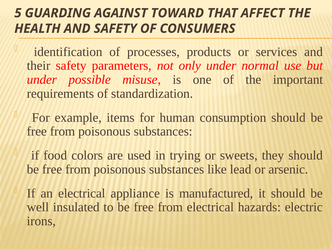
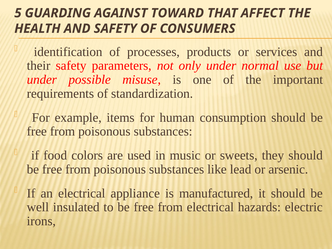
trying: trying -> music
